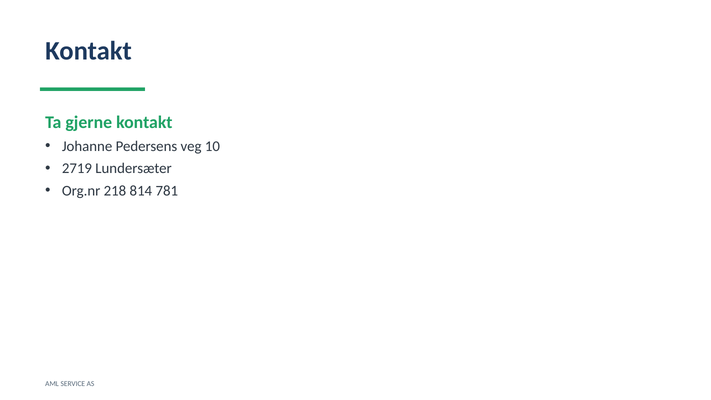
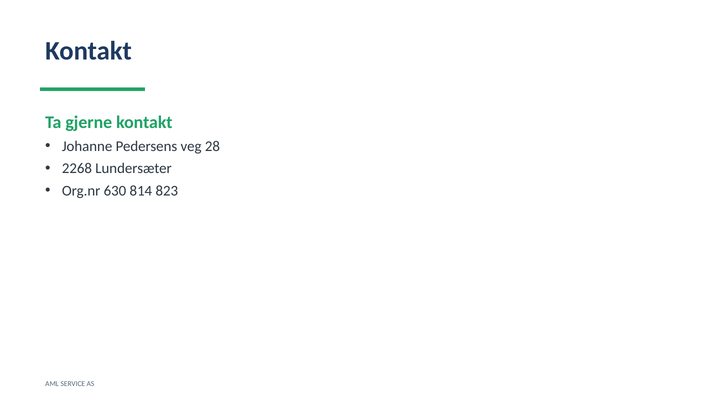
10: 10 -> 28
2719: 2719 -> 2268
218: 218 -> 630
781: 781 -> 823
